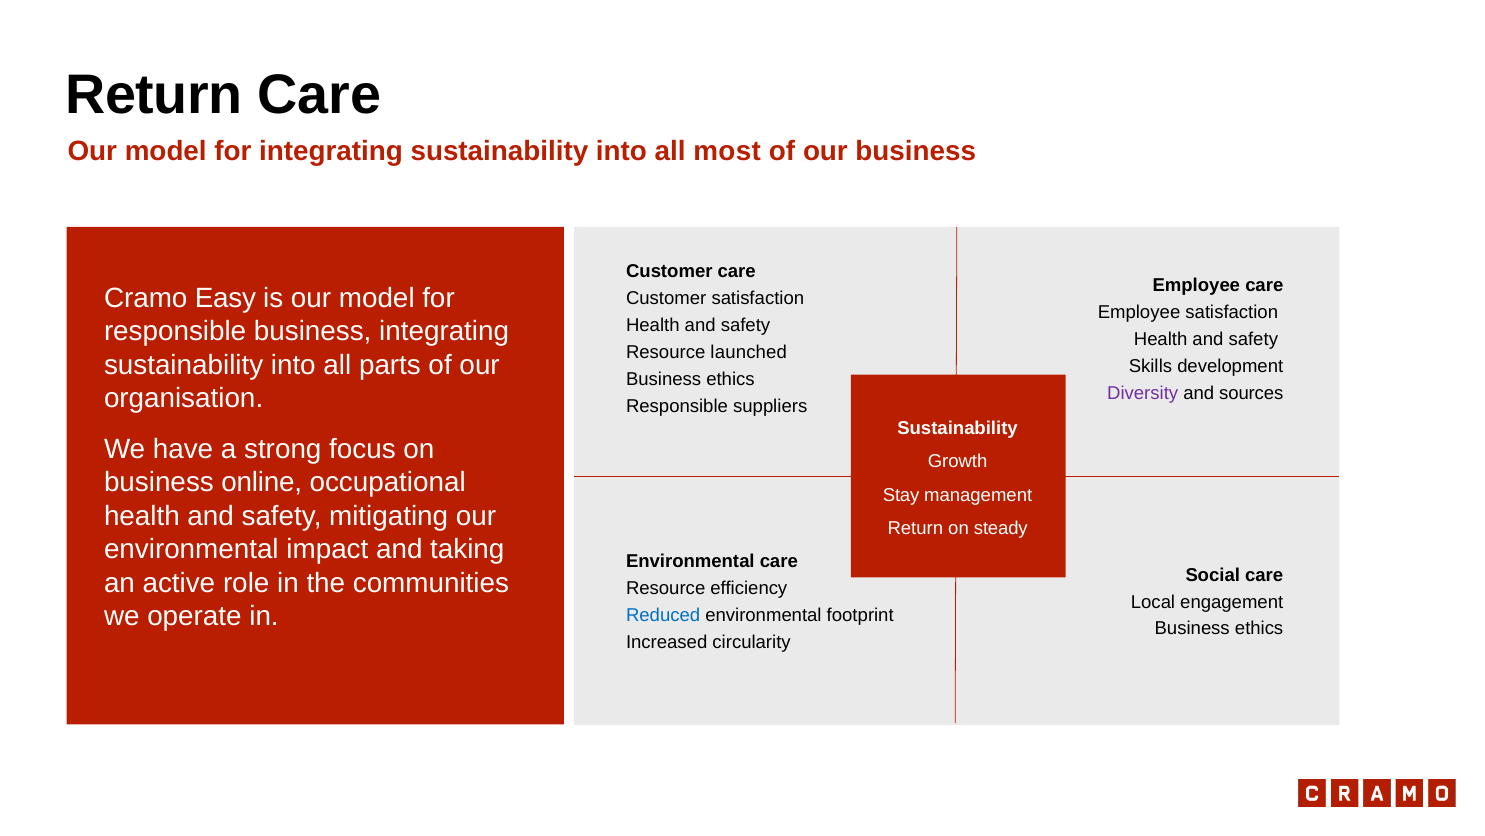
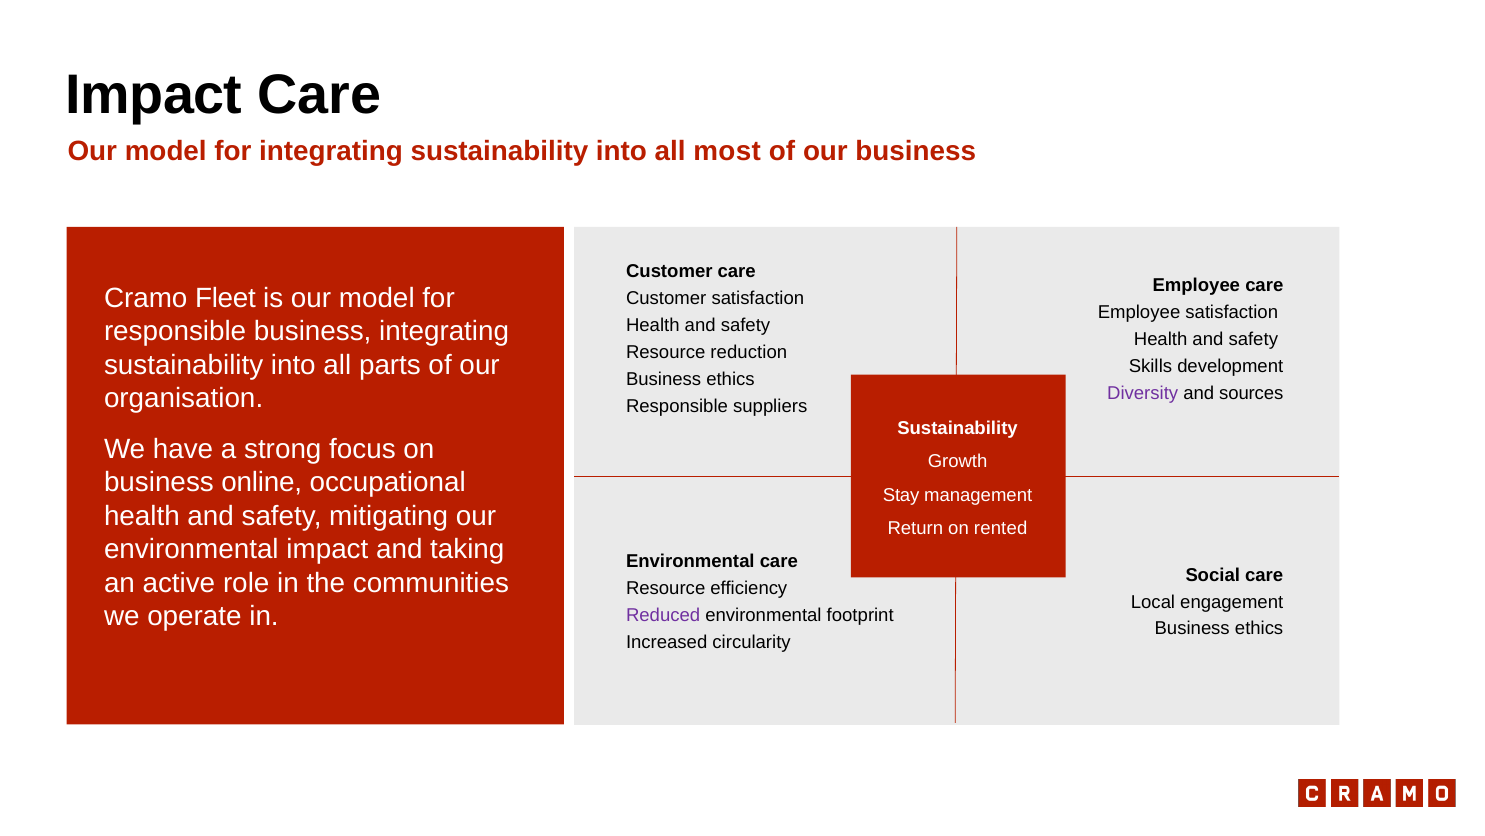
Return at (154, 95): Return -> Impact
Easy: Easy -> Fleet
launched: launched -> reduction
steady: steady -> rented
Reduced colour: blue -> purple
